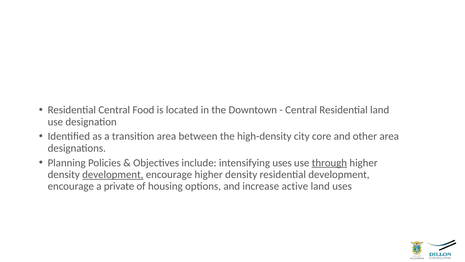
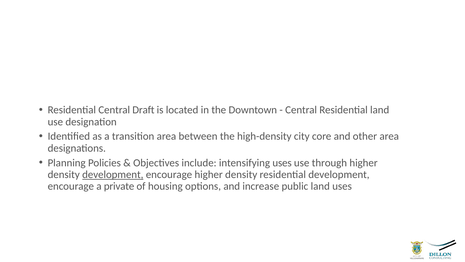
Food: Food -> Draft
through underline: present -> none
active: active -> public
